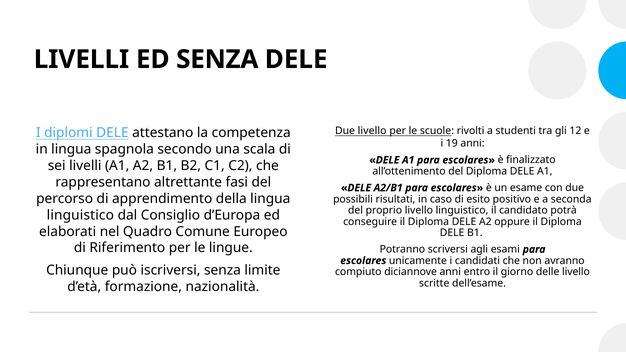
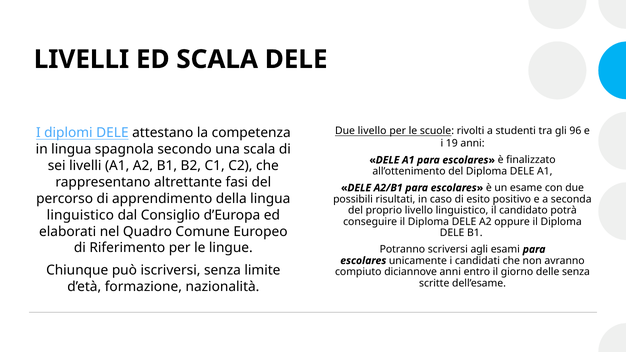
ED SENZA: SENZA -> SCALA
12: 12 -> 96
delle livello: livello -> senza
